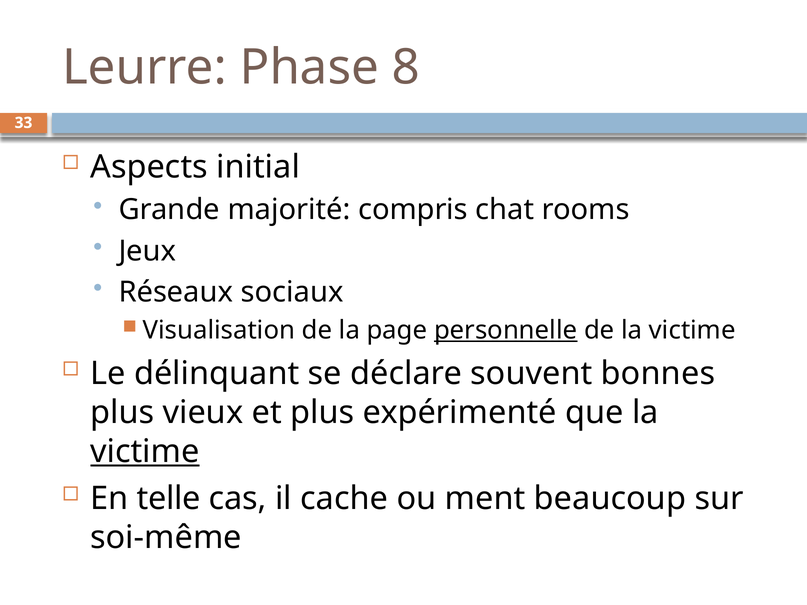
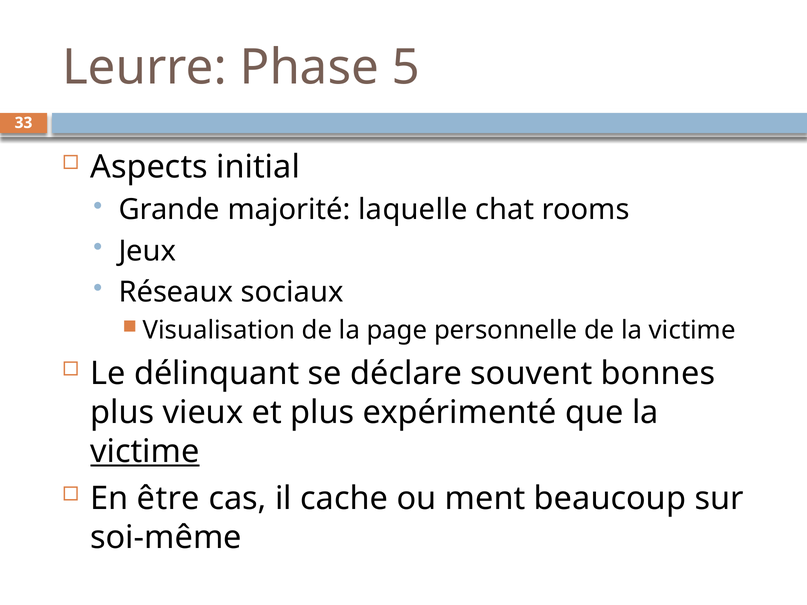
8: 8 -> 5
compris: compris -> laquelle
personnelle underline: present -> none
telle: telle -> être
